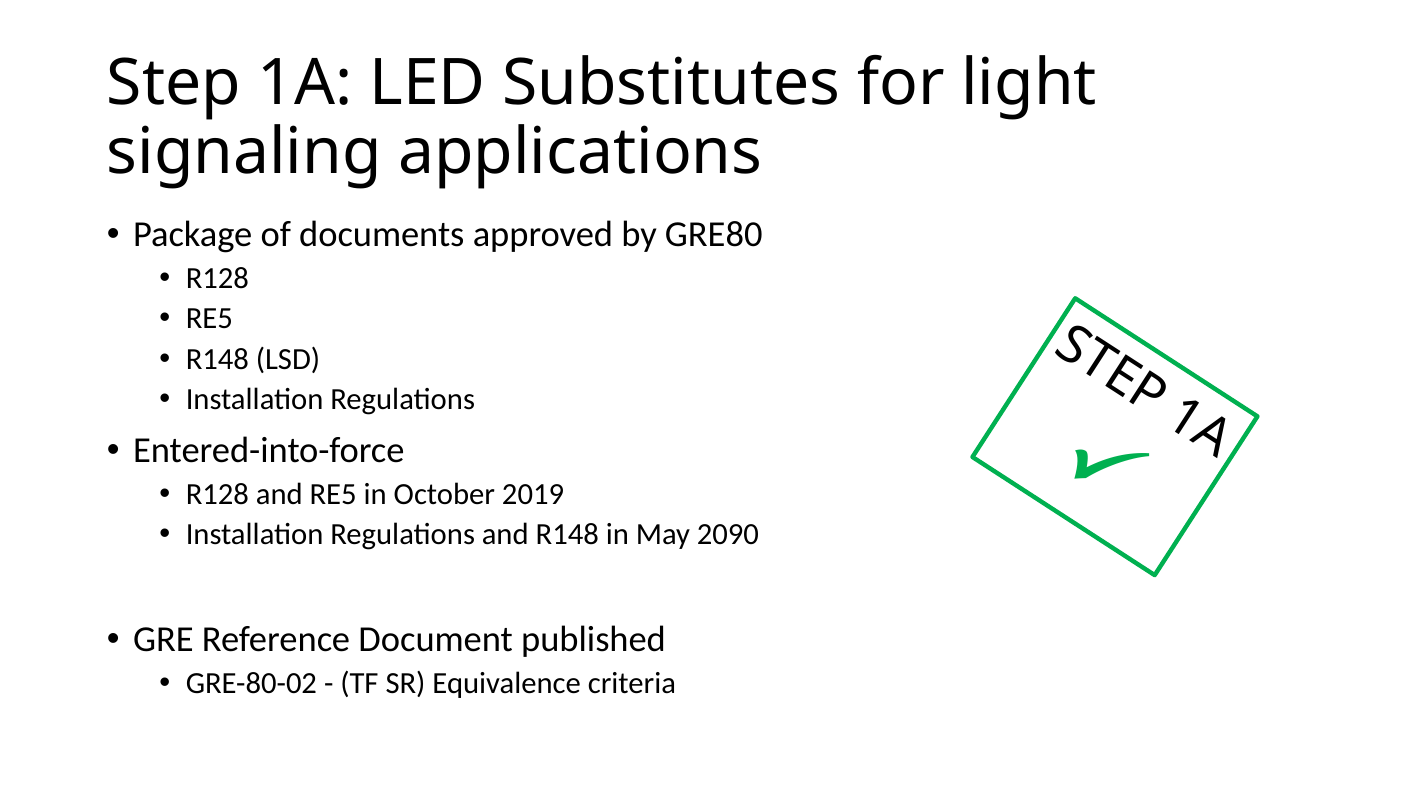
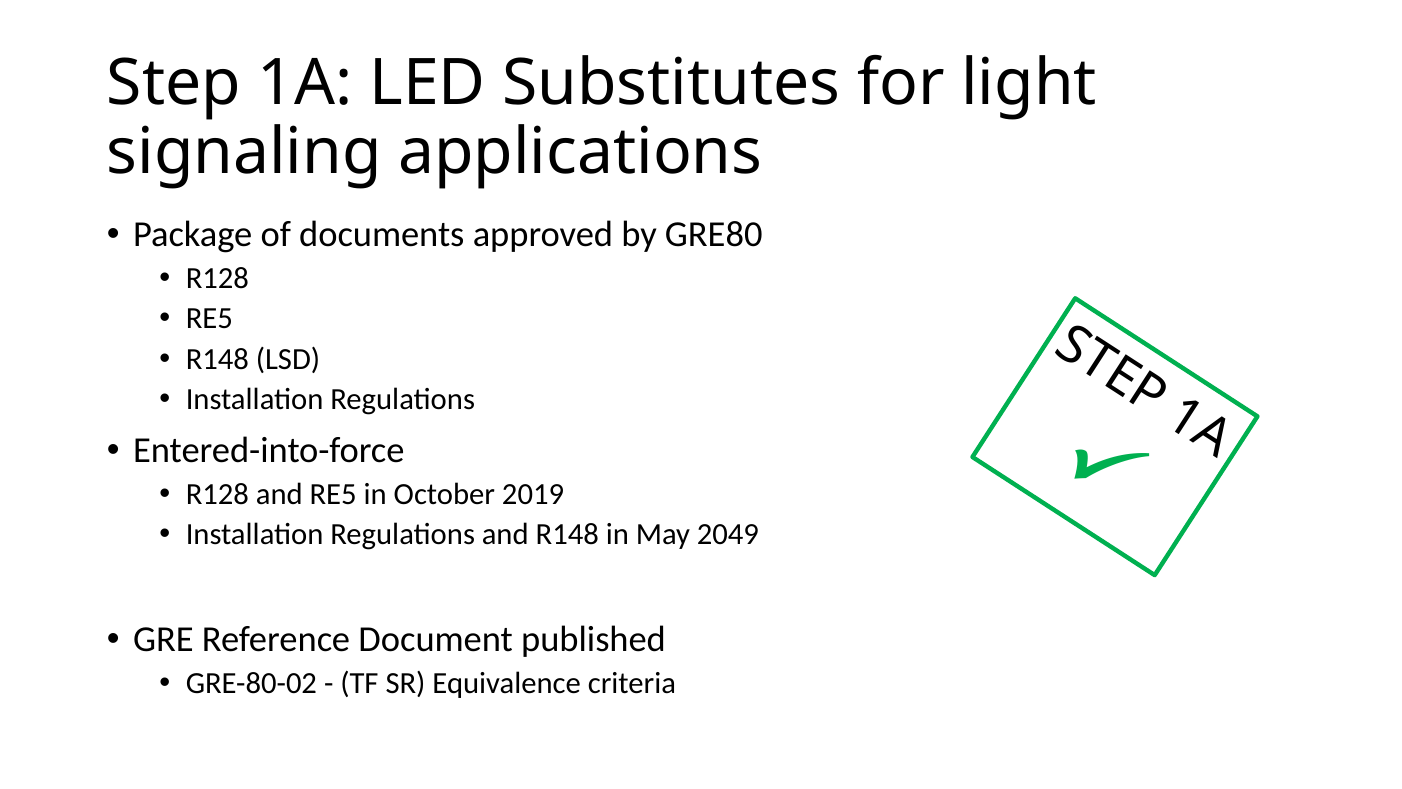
2090: 2090 -> 2049
